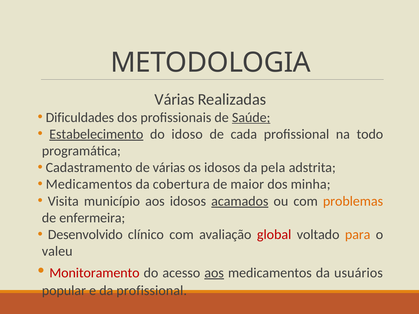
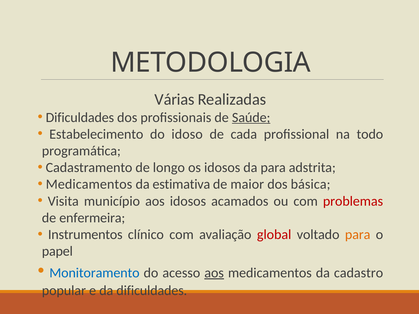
Estabelecimento underline: present -> none
de várias: várias -> longo
da pela: pela -> para
cobertura: cobertura -> estimativa
minha: minha -> básica
acamados underline: present -> none
problemas colour: orange -> red
Desenvolvido: Desenvolvido -> Instrumentos
valeu: valeu -> papel
Monitoramento colour: red -> blue
usuários: usuários -> cadastro
da profissional: profissional -> dificuldades
